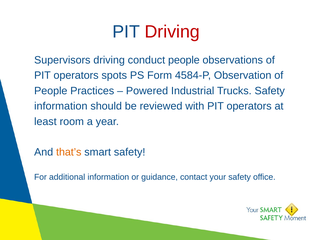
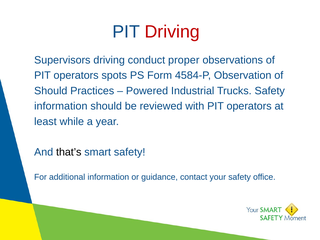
conduct people: people -> proper
People at (51, 91): People -> Should
room: room -> while
that’s colour: orange -> black
